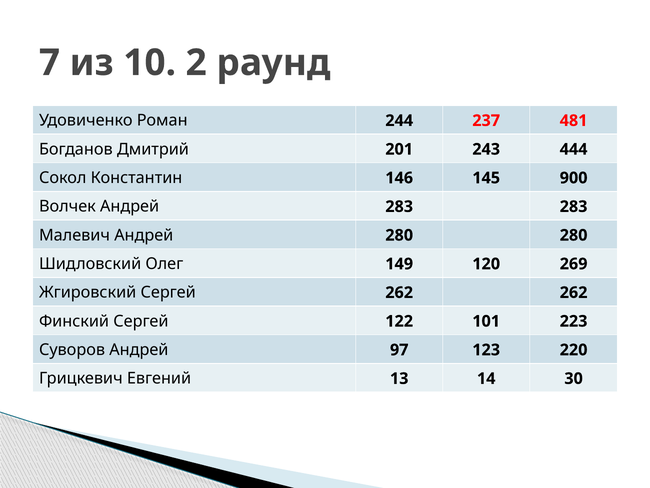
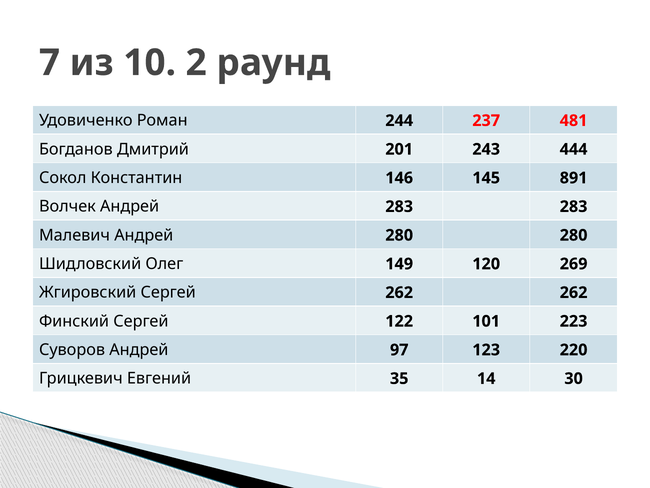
900: 900 -> 891
13: 13 -> 35
